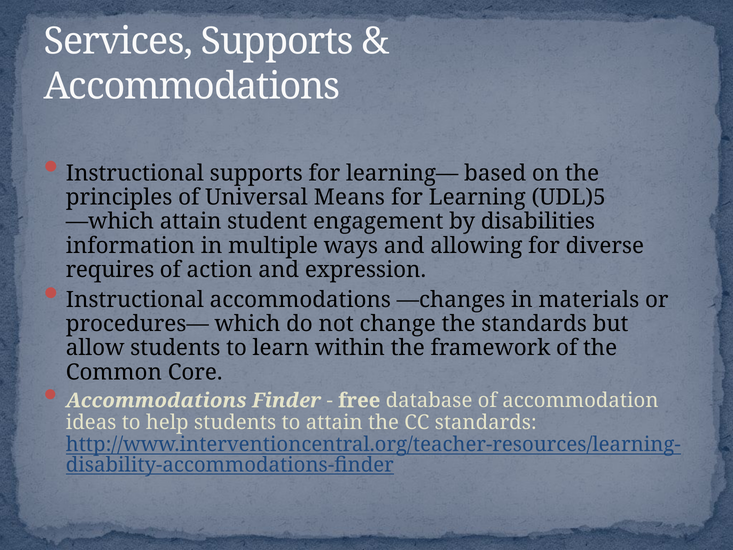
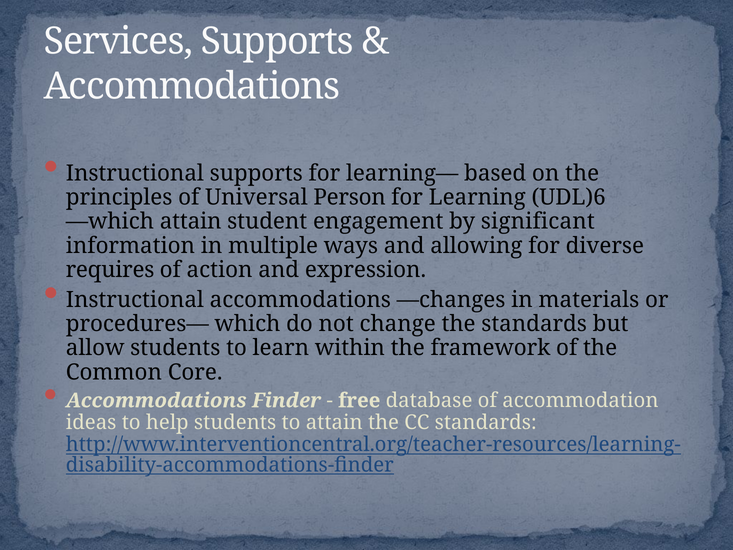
Means: Means -> Person
UDL)5: UDL)5 -> UDL)6
disabilities: disabilities -> significant
